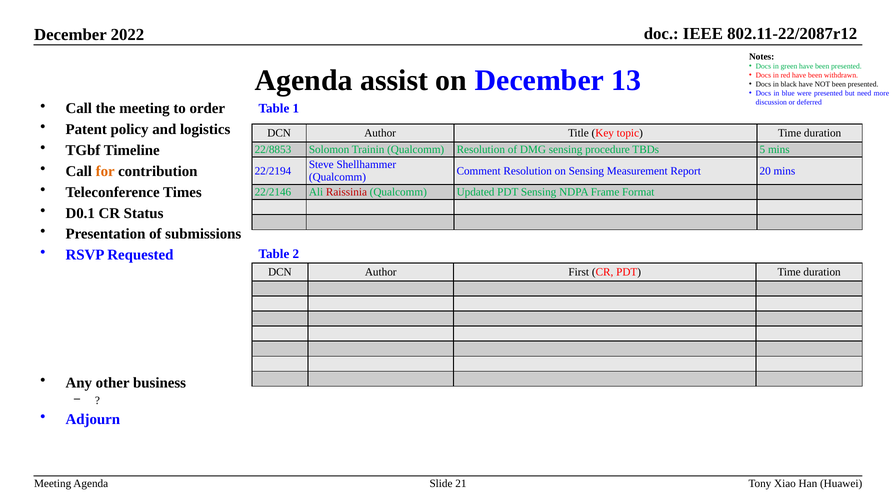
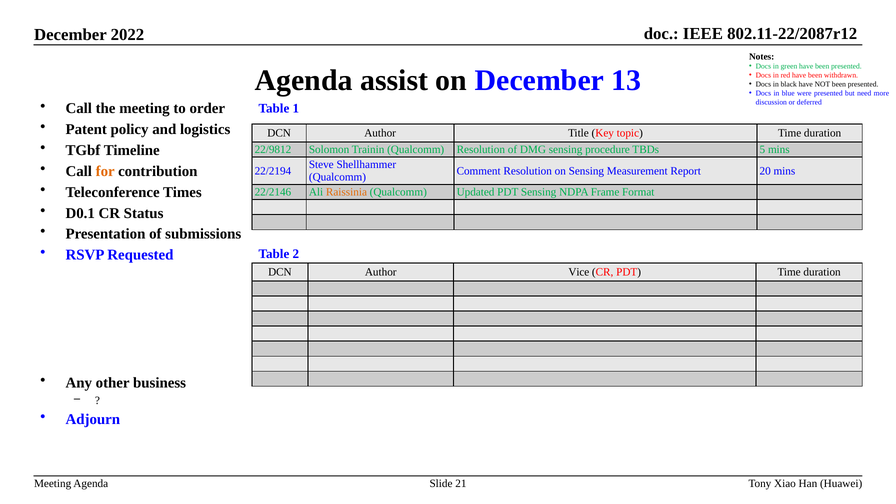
22/8853: 22/8853 -> 22/9812
Raissinia colour: red -> orange
First: First -> Vice
